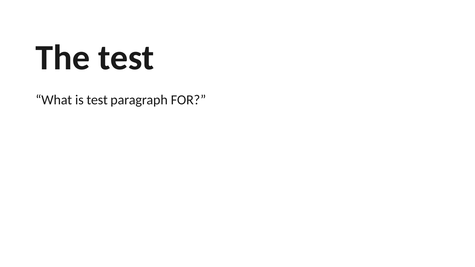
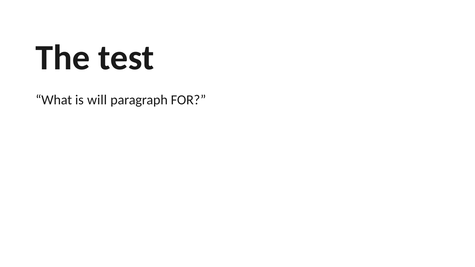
is test: test -> will
